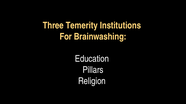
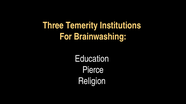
Pillars: Pillars -> Pierce
